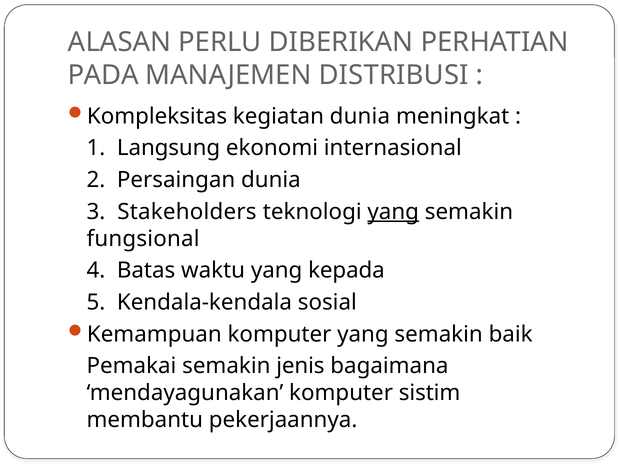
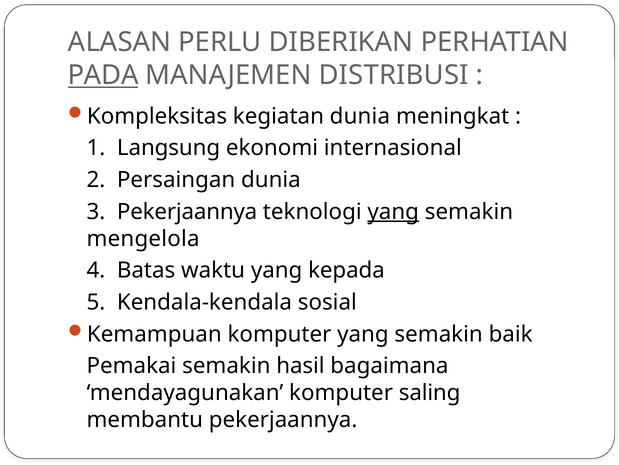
PADA underline: none -> present
3 Stakeholders: Stakeholders -> Pekerjaannya
fungsional: fungsional -> mengelola
jenis: jenis -> hasil
sistim: sistim -> saling
